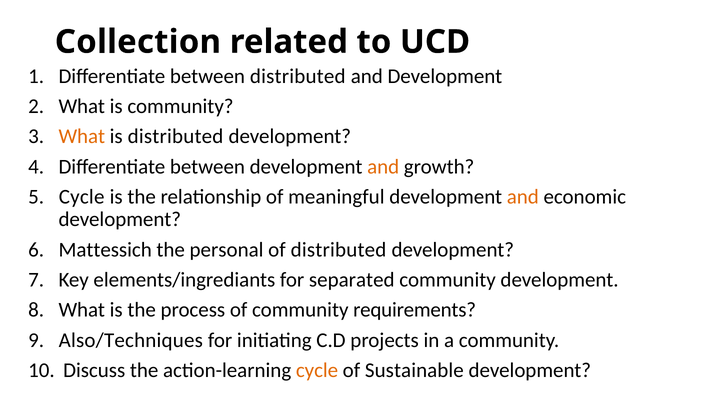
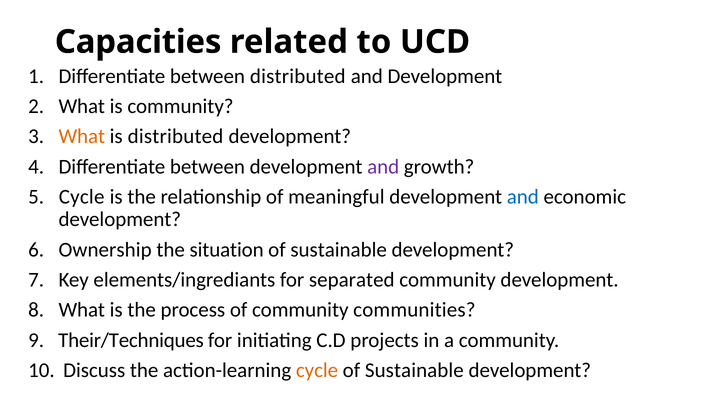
Collection: Collection -> Capacities
and at (383, 166) colour: orange -> purple
and at (523, 197) colour: orange -> blue
Mattessich: Mattessich -> Ownership
personal: personal -> situation
distributed at (339, 249): distributed -> sustainable
requirements: requirements -> communities
Also/Techniques: Also/Techniques -> Their/Techniques
